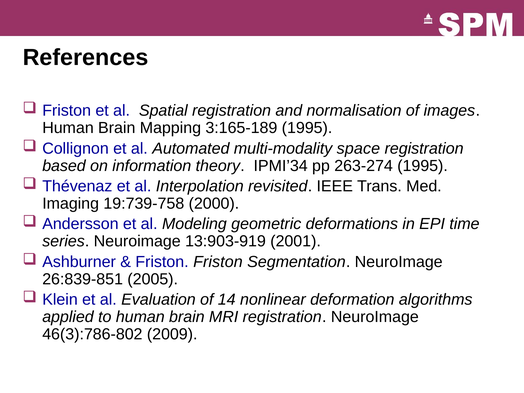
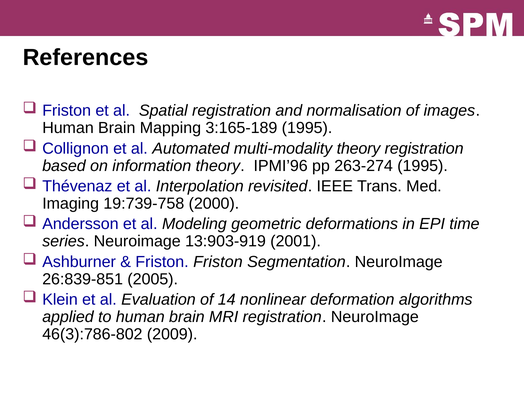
multi-modality space: space -> theory
IPMI’34: IPMI’34 -> IPMI’96
